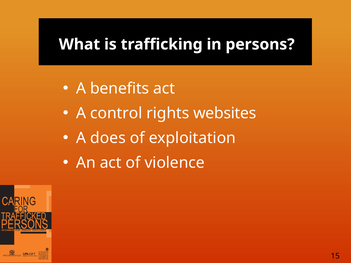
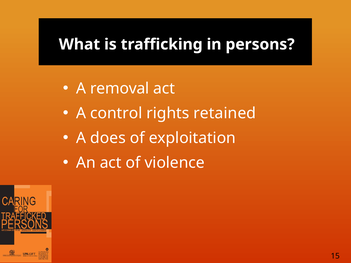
benefits: benefits -> removal
websites: websites -> retained
